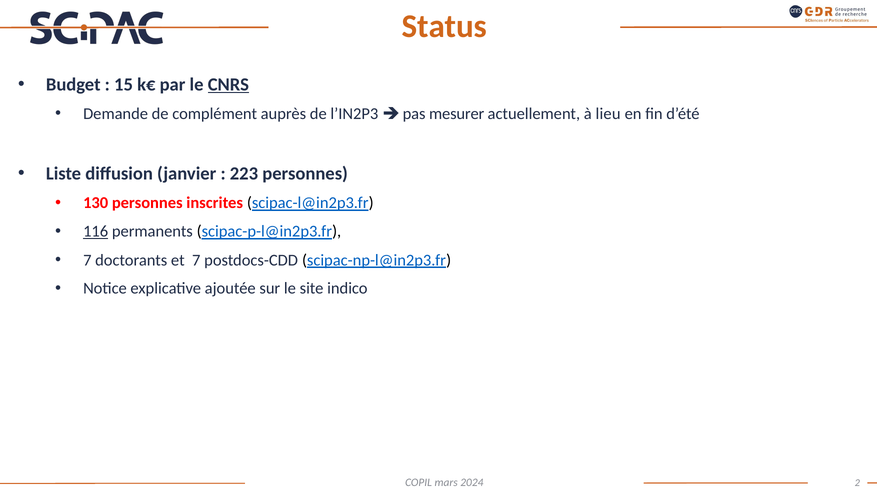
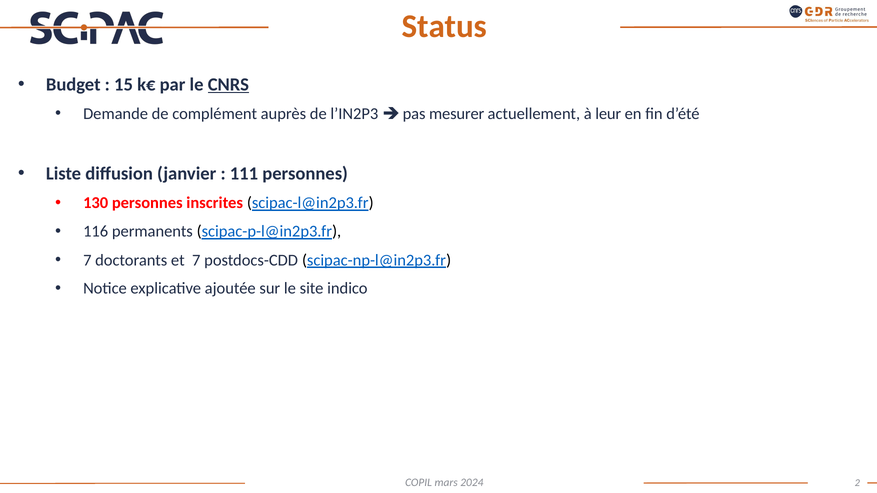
lieu: lieu -> leur
223: 223 -> 111
116 underline: present -> none
